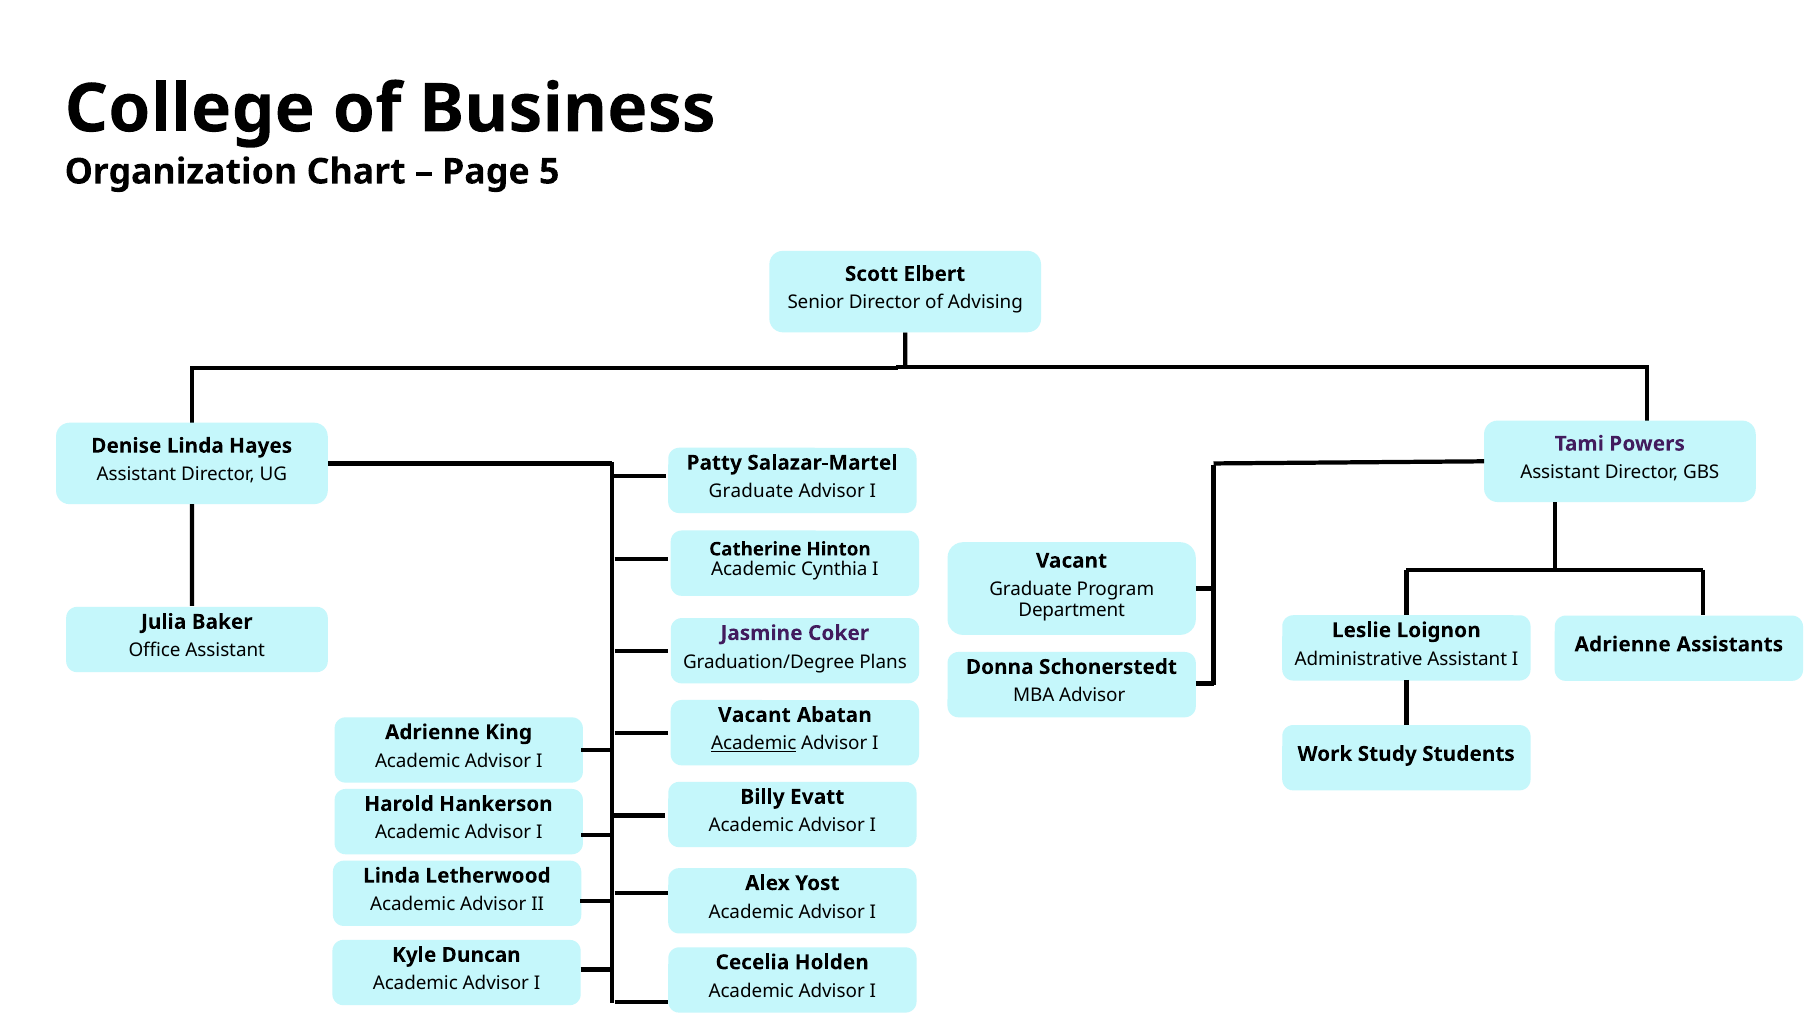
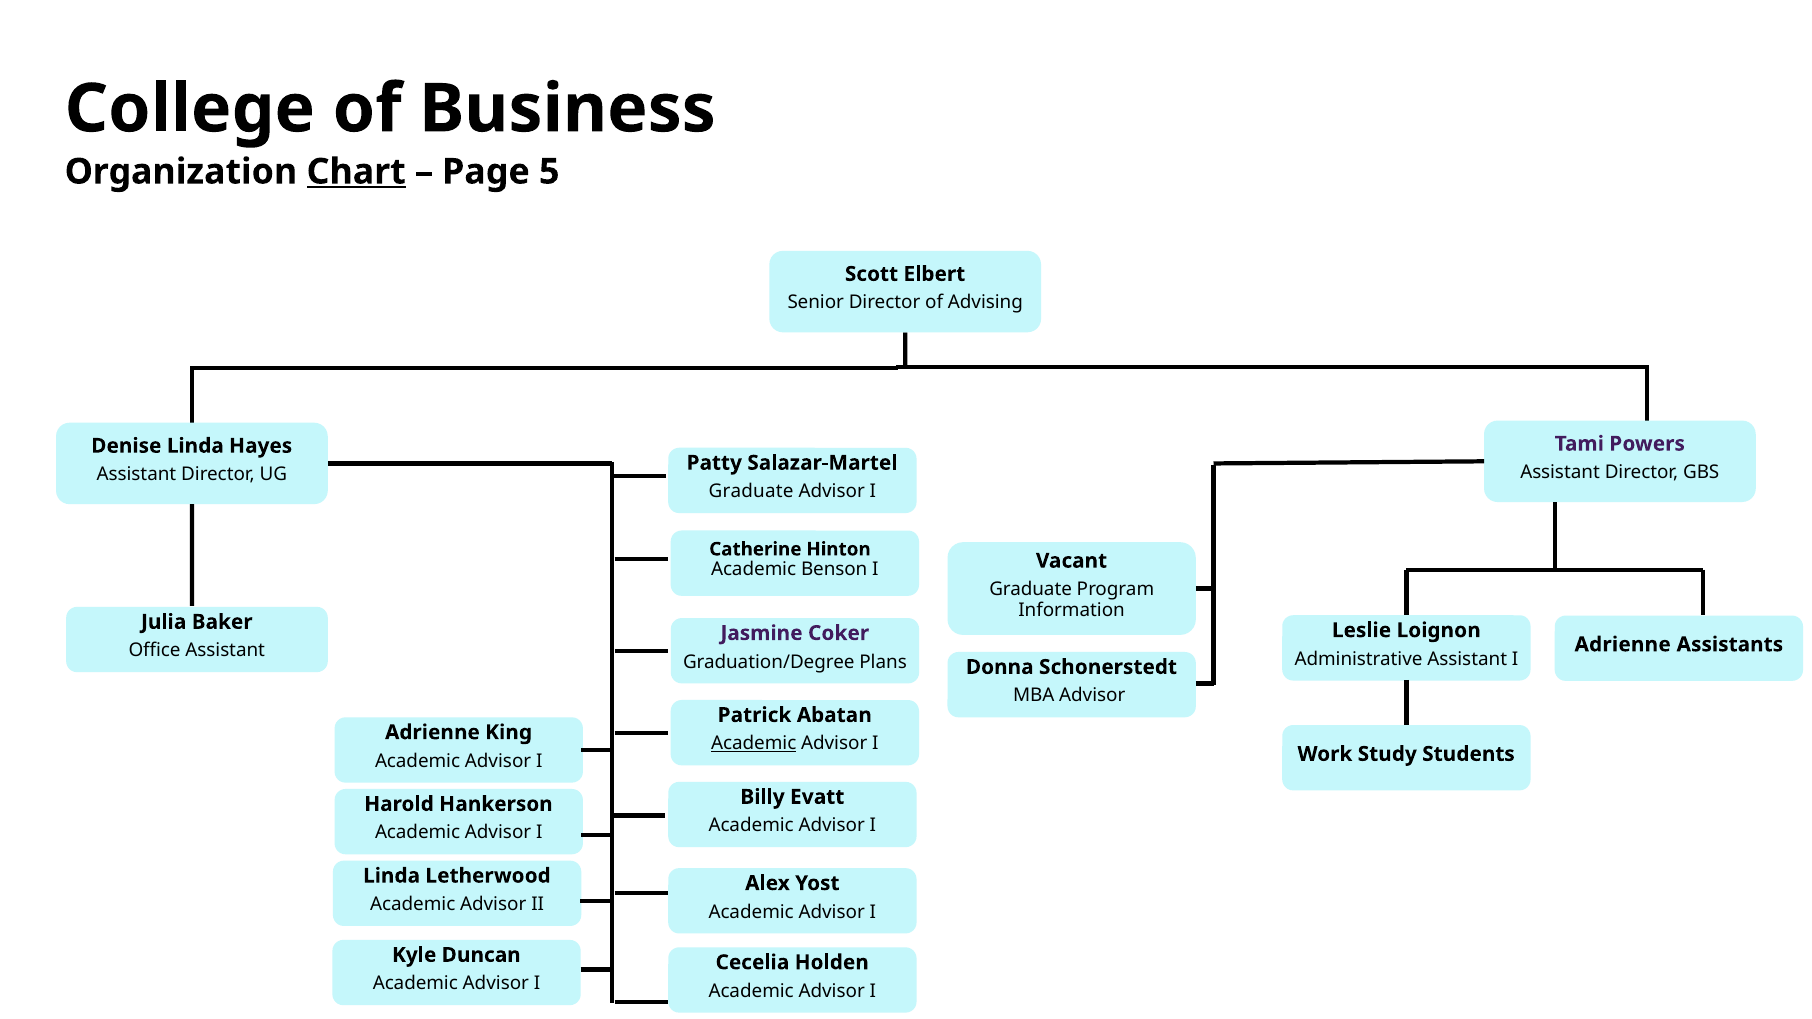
Chart underline: none -> present
Cynthia: Cynthia -> Benson
Department: Department -> Information
Vacant at (754, 715): Vacant -> Patrick
